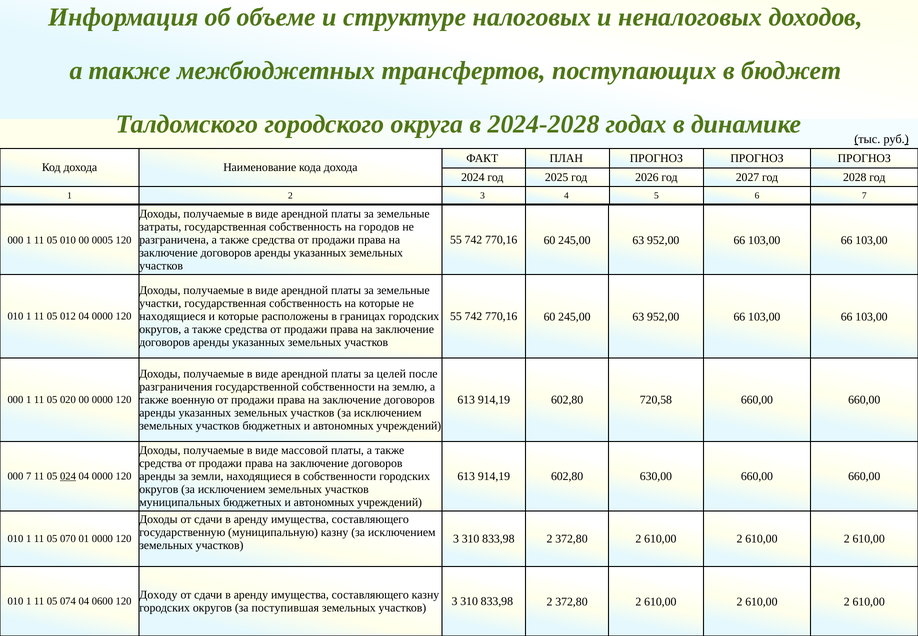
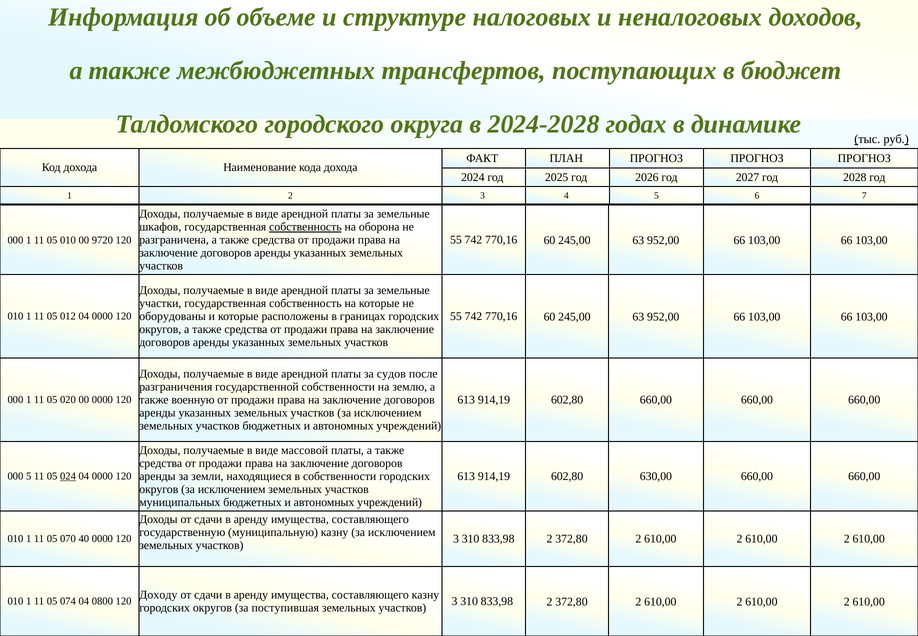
затраты: затраты -> шкафов
собственность at (305, 227) underline: none -> present
городов: городов -> оборона
0005: 0005 -> 9720
находящиеся at (173, 316): находящиеся -> оборудованы
целей: целей -> судов
602,80 720,58: 720,58 -> 660,00
000 7: 7 -> 5
01: 01 -> 40
0600: 0600 -> 0800
